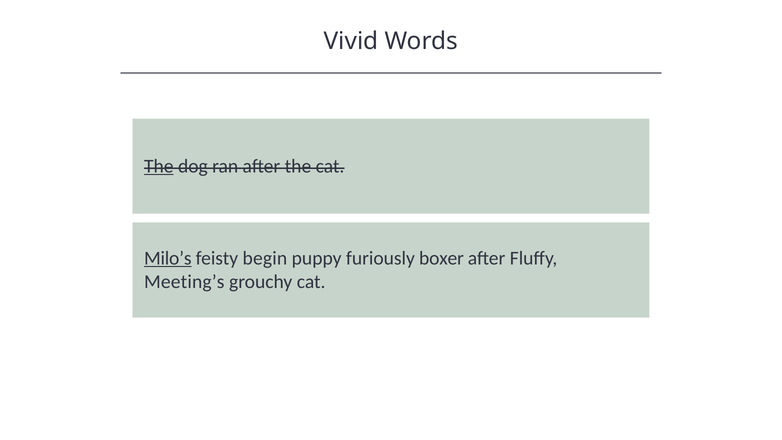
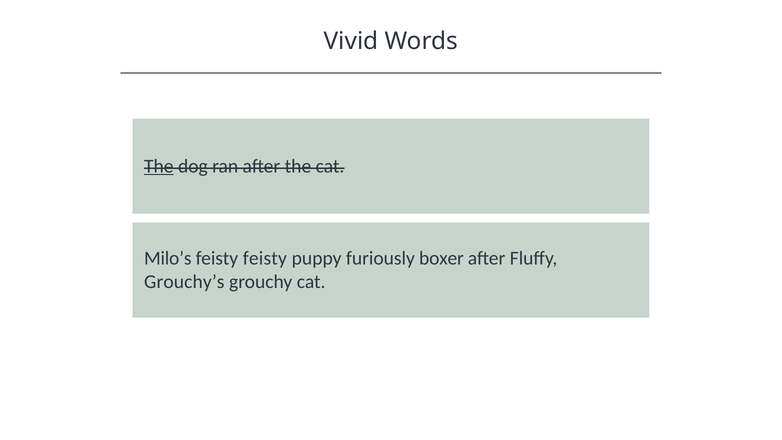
Milo’s underline: present -> none
feisty begin: begin -> feisty
Meeting’s: Meeting’s -> Grouchy’s
